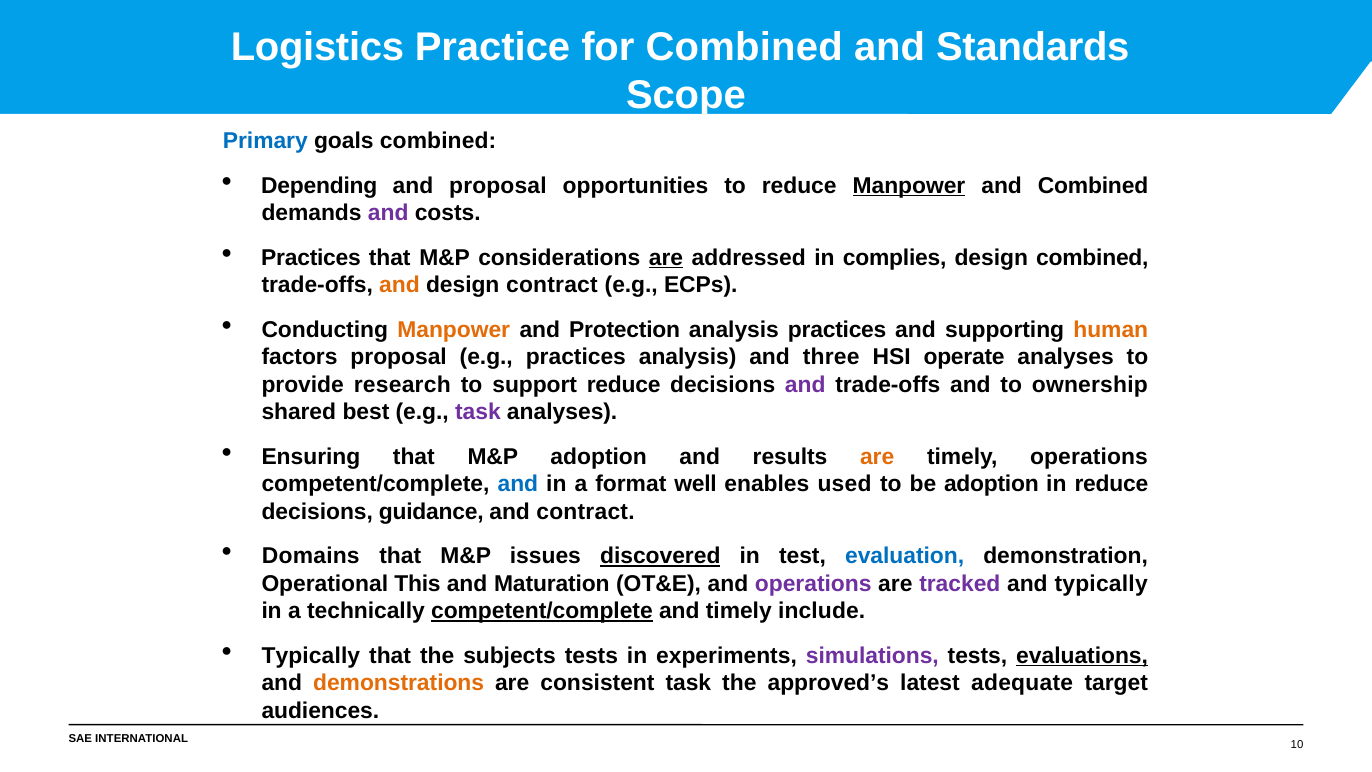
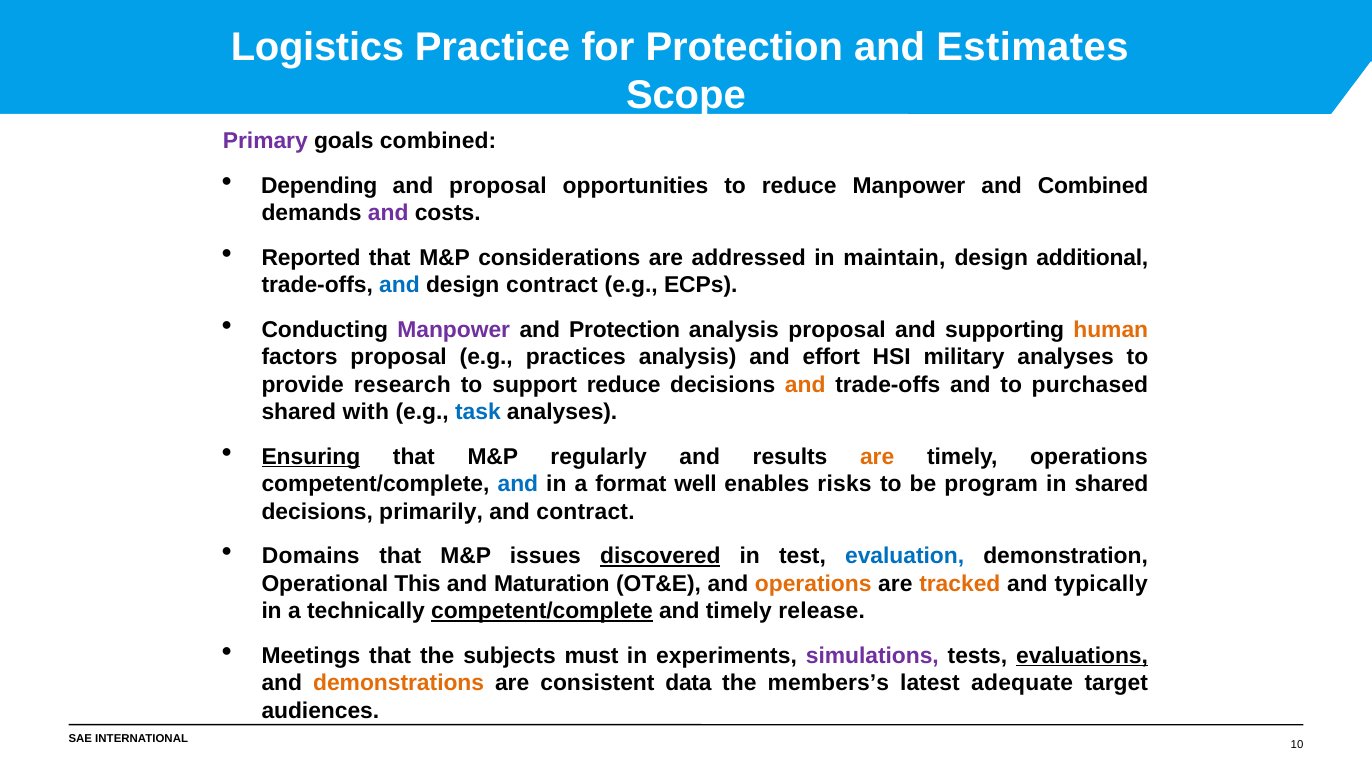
for Combined: Combined -> Protection
Standards: Standards -> Estimates
Primary colour: blue -> purple
Manpower at (909, 186) underline: present -> none
Practices at (311, 258): Practices -> Reported
are at (666, 258) underline: present -> none
complies: complies -> maintain
design combined: combined -> additional
and at (399, 285) colour: orange -> blue
Manpower at (454, 330) colour: orange -> purple
analysis practices: practices -> proposal
three: three -> effort
operate: operate -> military
and at (805, 385) colour: purple -> orange
ownership: ownership -> purchased
best: best -> with
task at (478, 412) colour: purple -> blue
Ensuring underline: none -> present
M&P adoption: adoption -> regularly
used: used -> risks
be adoption: adoption -> program
in reduce: reduce -> shared
guidance: guidance -> primarily
operations at (813, 583) colour: purple -> orange
tracked colour: purple -> orange
include: include -> release
Typically at (311, 655): Typically -> Meetings
subjects tests: tests -> must
consistent task: task -> data
approved’s: approved’s -> members’s
